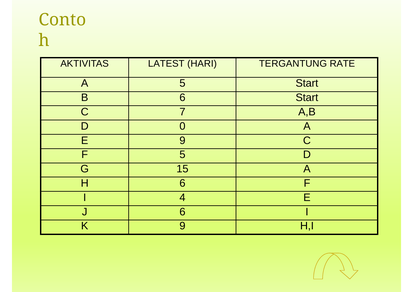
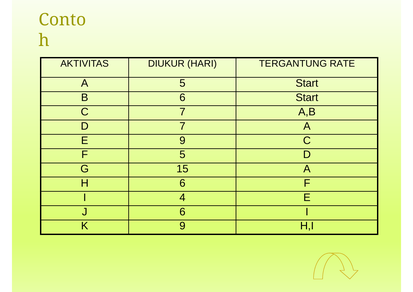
LATEST: LATEST -> DIUKUR
D 0: 0 -> 7
